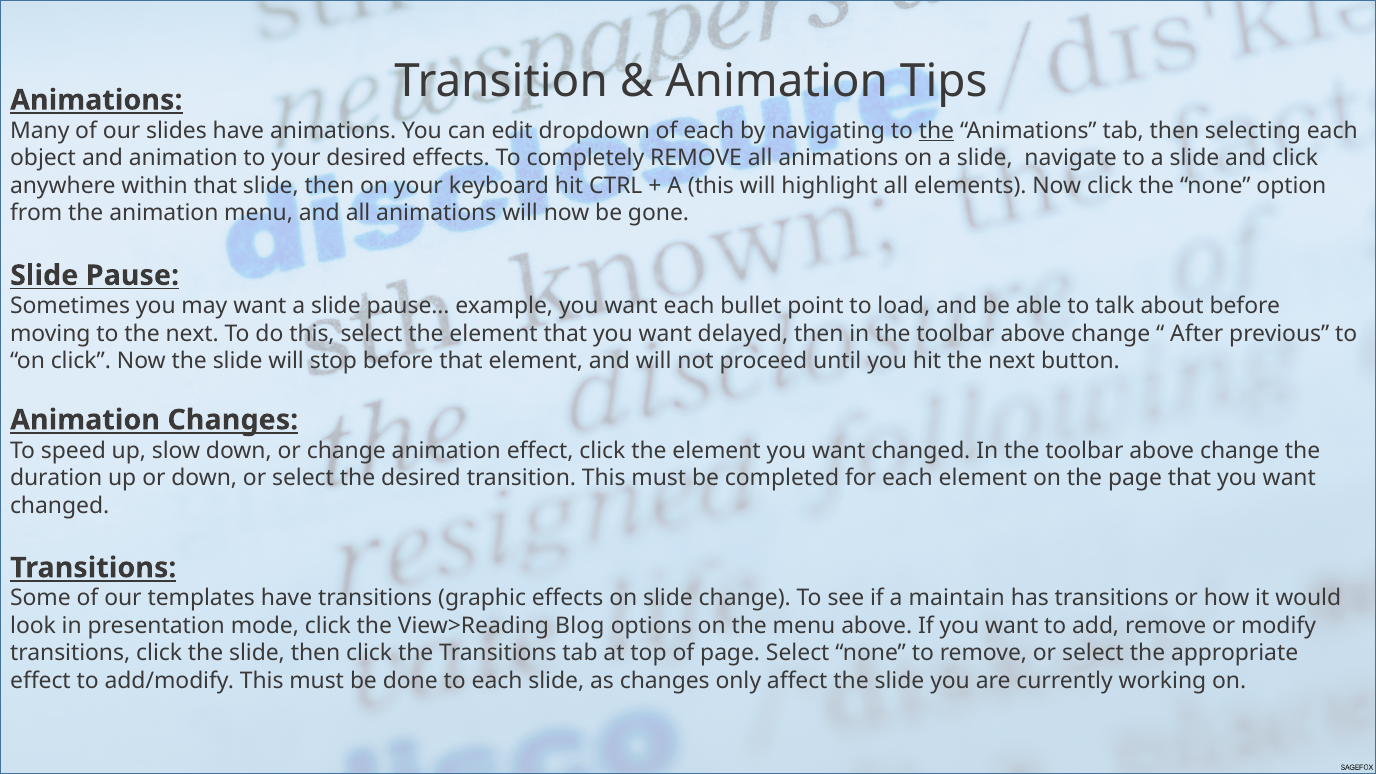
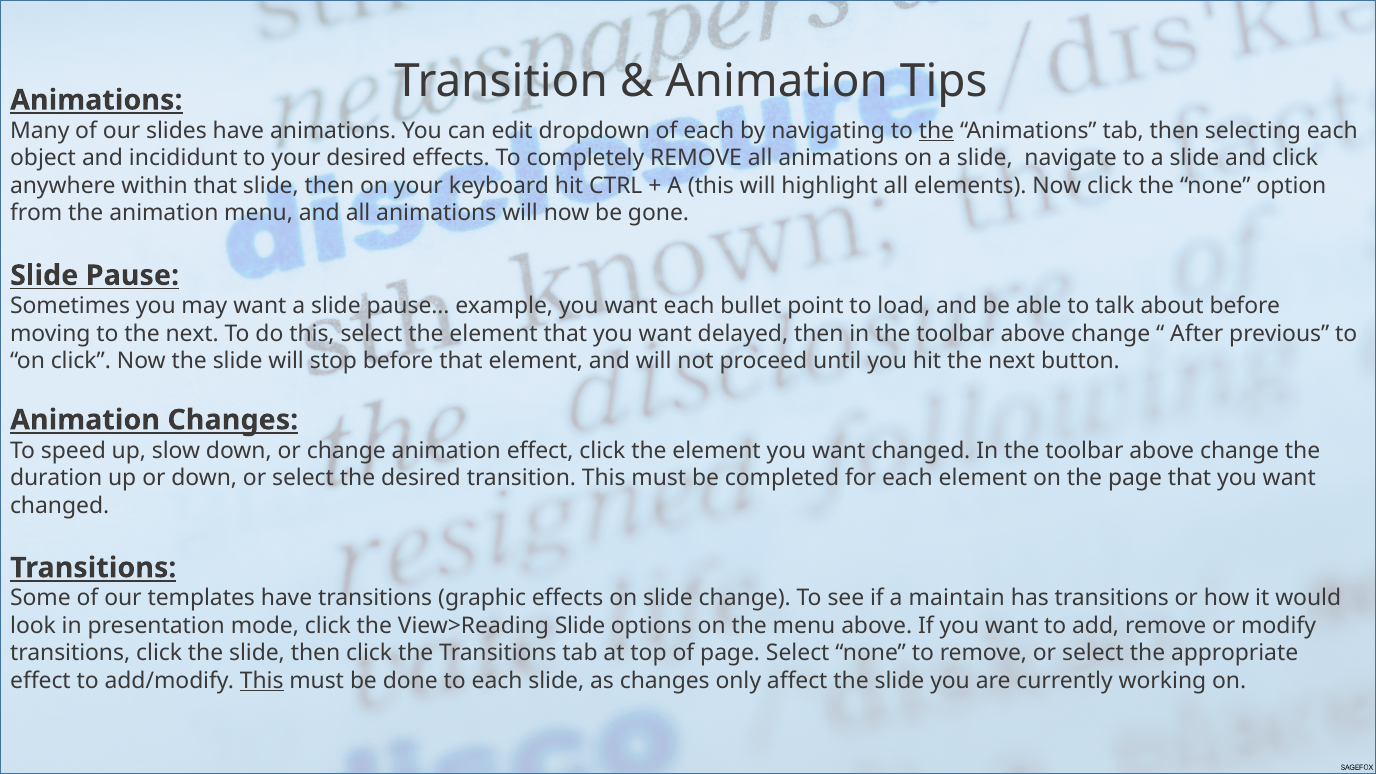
and animation: animation -> incididunt
View>Reading Blog: Blog -> Slide
This at (262, 681) underline: none -> present
